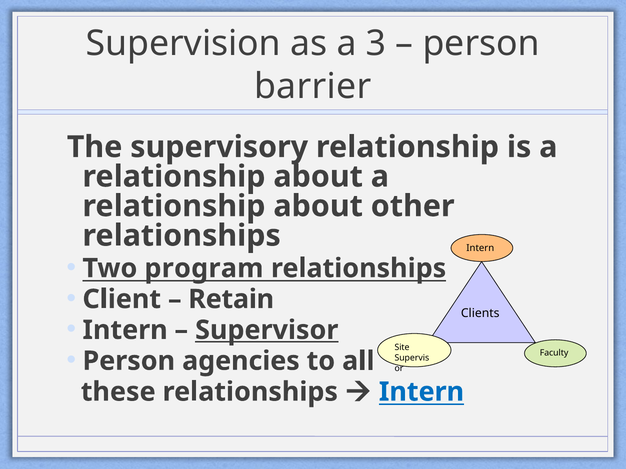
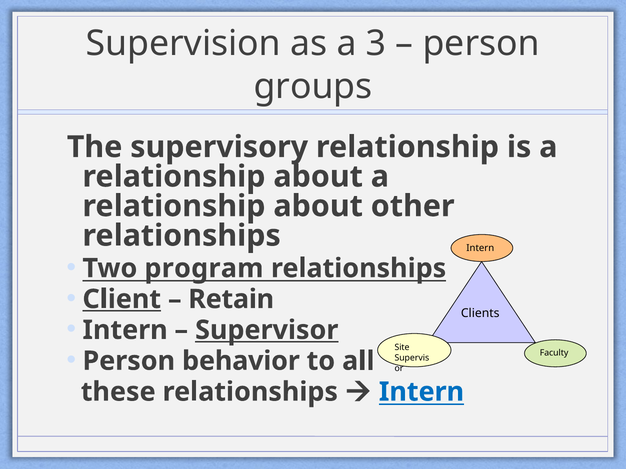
barrier: barrier -> groups
Client underline: none -> present
agencies: agencies -> behavior
